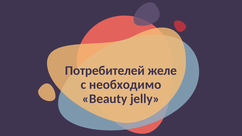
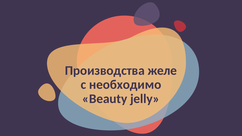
Потребителей: Потребителей -> Производства
